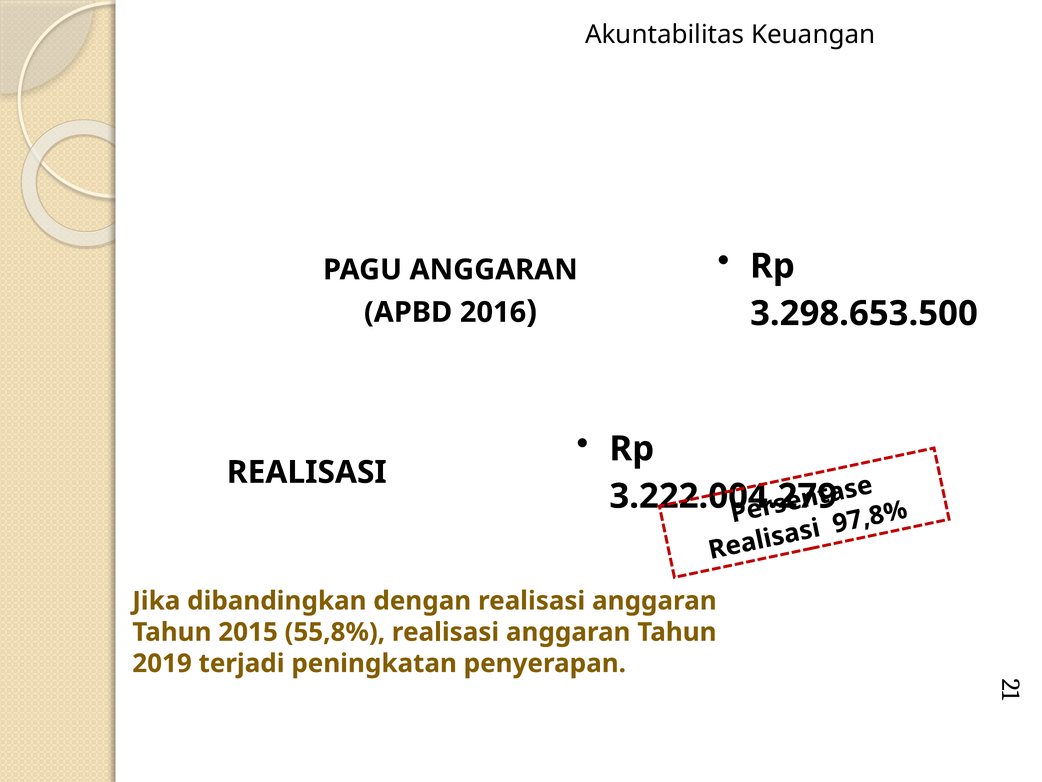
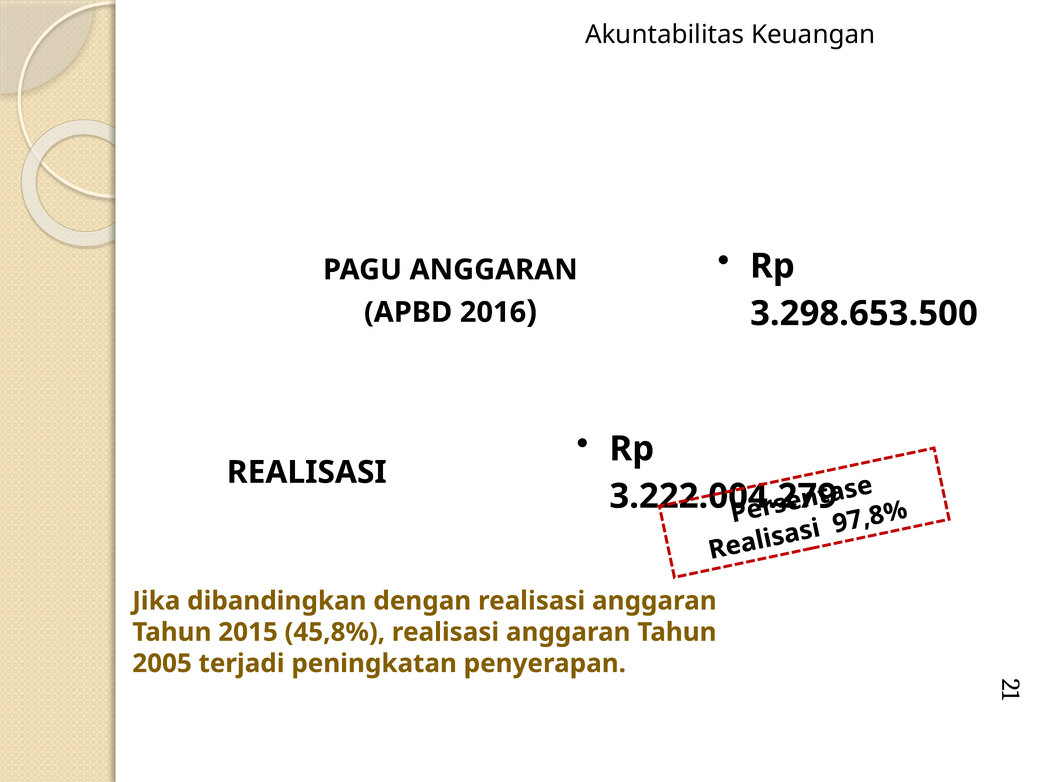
55,8%: 55,8% -> 45,8%
2019: 2019 -> 2005
